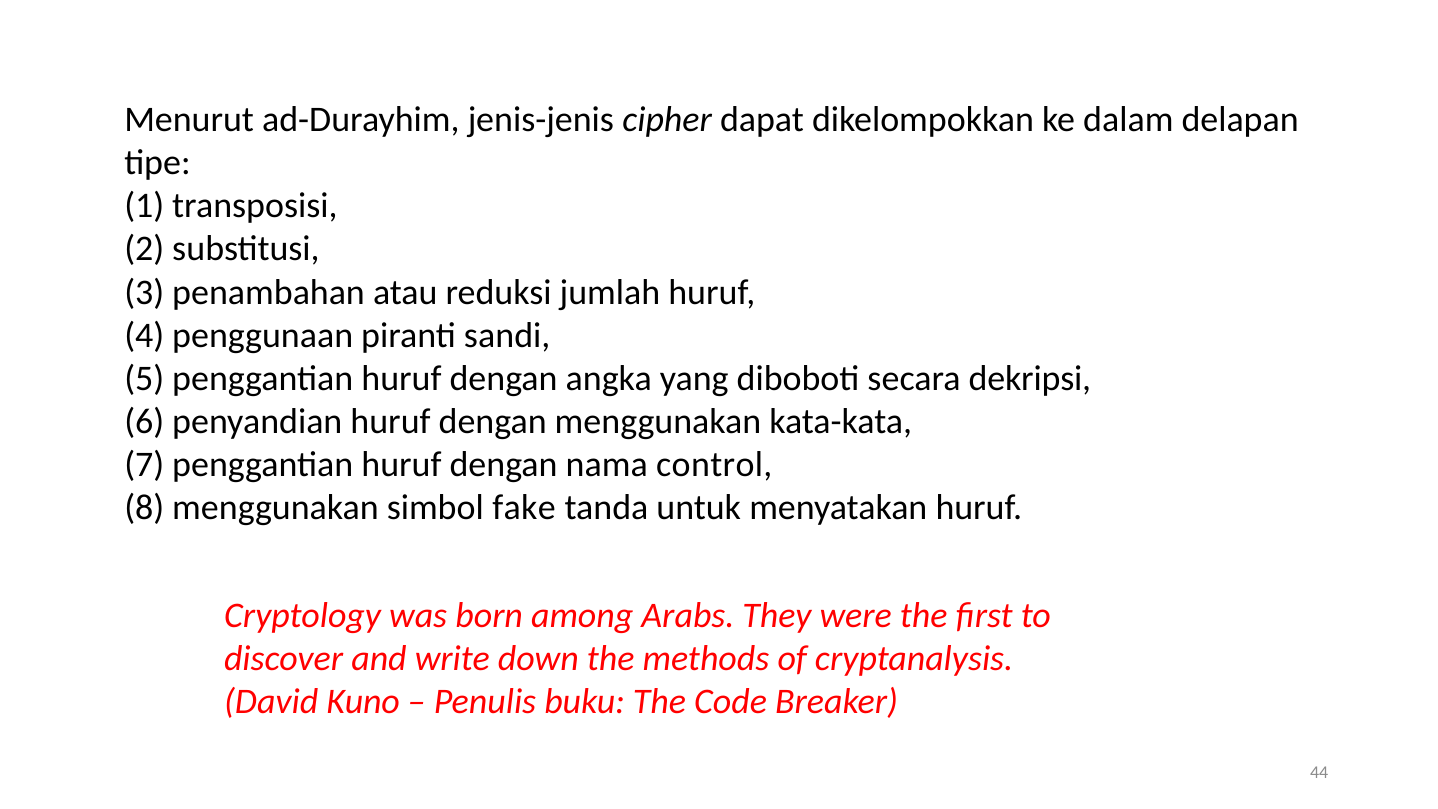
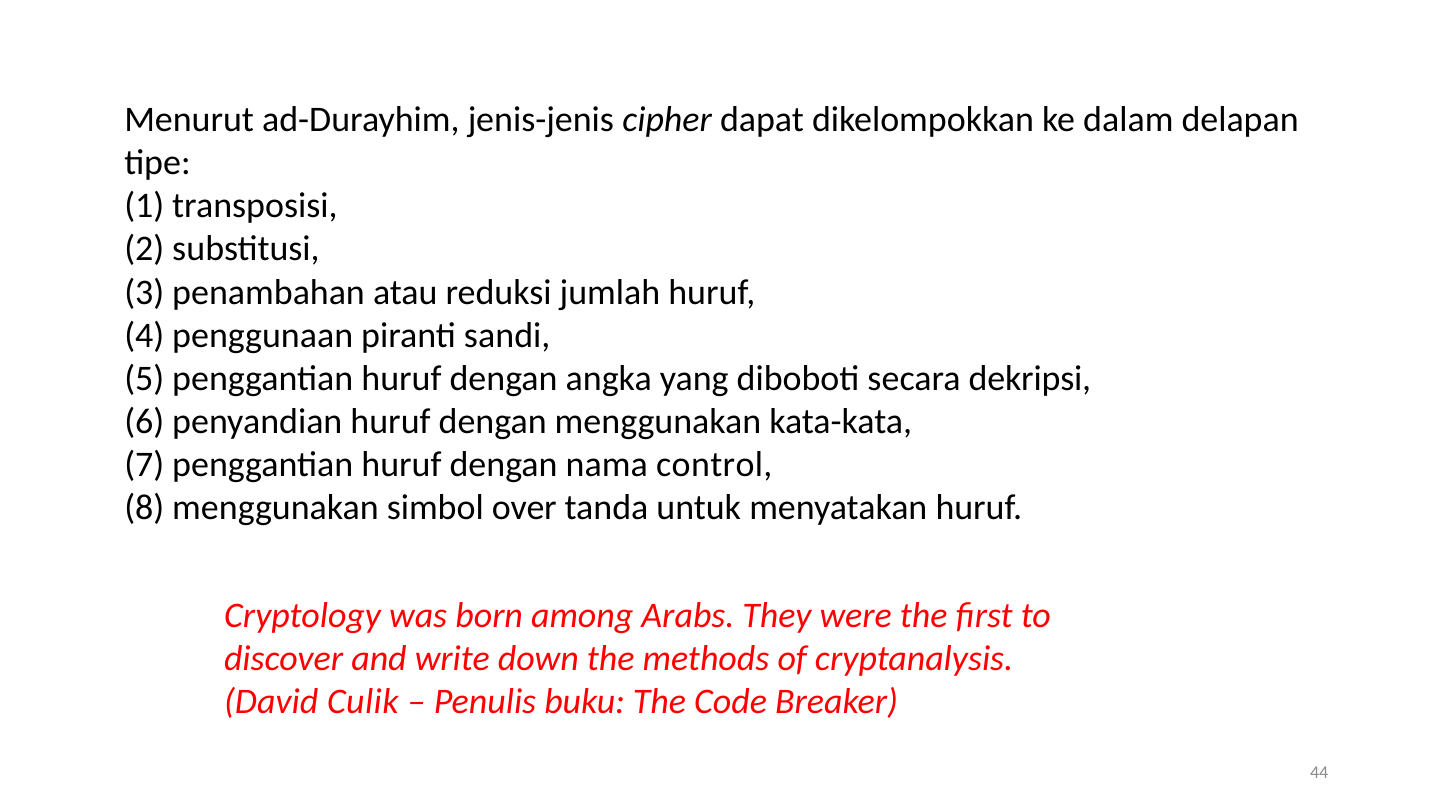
fake: fake -> over
Kuno: Kuno -> Culik
